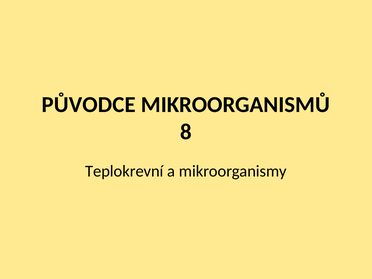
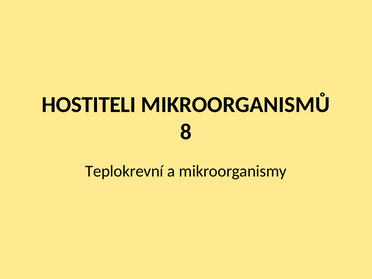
PŮVODCE: PŮVODCE -> HOSTITELI
